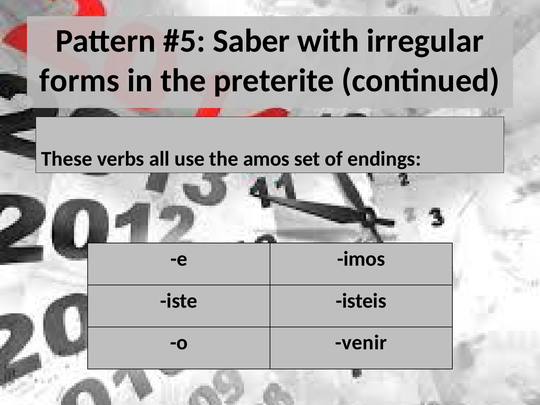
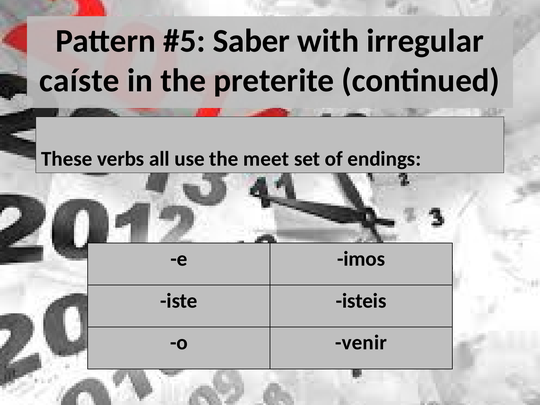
forms: forms -> caíste
amos: amos -> meet
